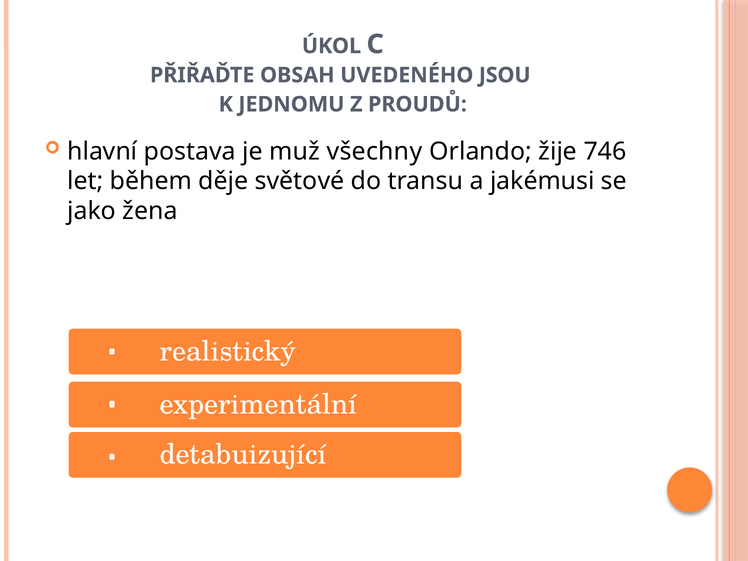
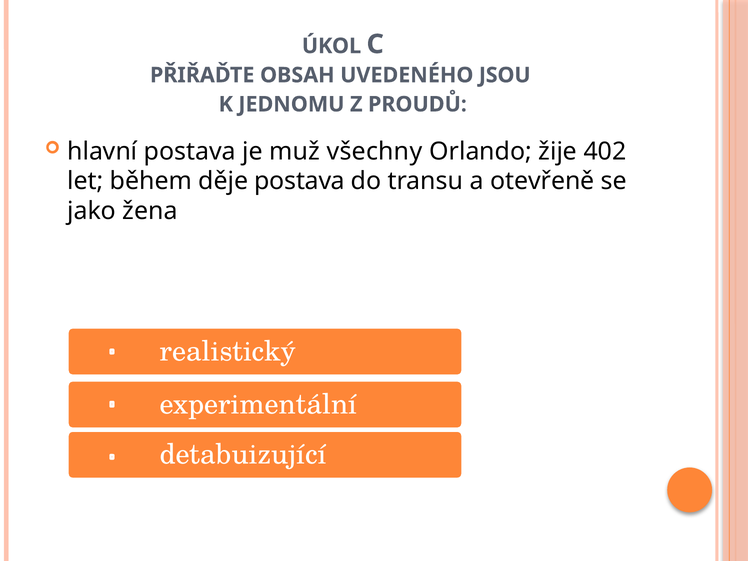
746: 746 -> 402
děje světové: světové -> postava
jakémusi: jakémusi -> otevřeně
